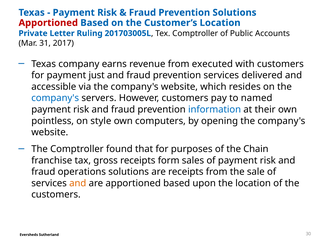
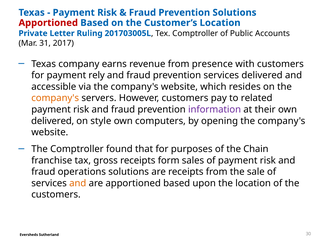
executed: executed -> presence
just: just -> rely
company's at (55, 98) colour: blue -> orange
named: named -> related
information colour: blue -> purple
pointless at (53, 121): pointless -> delivered
